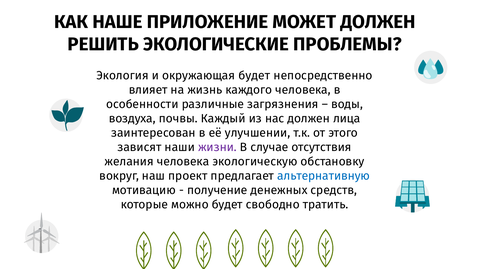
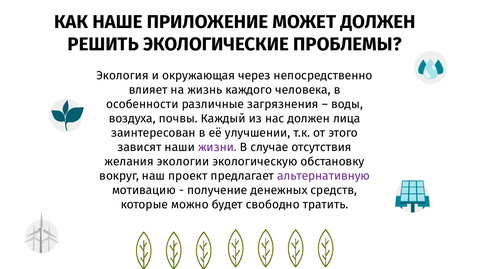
окружающая будет: будет -> через
желания человека: человека -> экологии
альтернативную colour: blue -> purple
